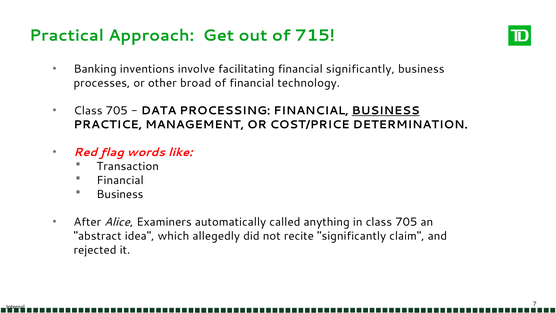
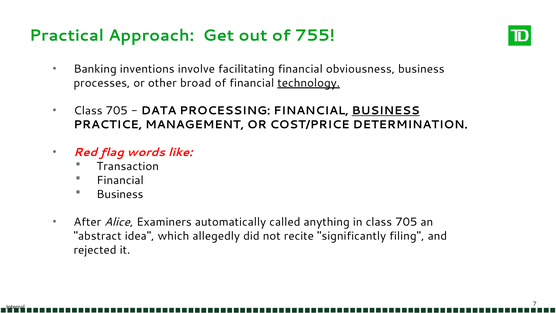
715: 715 -> 755
financial significantly: significantly -> obviousness
technology underline: none -> present
claim: claim -> filing
